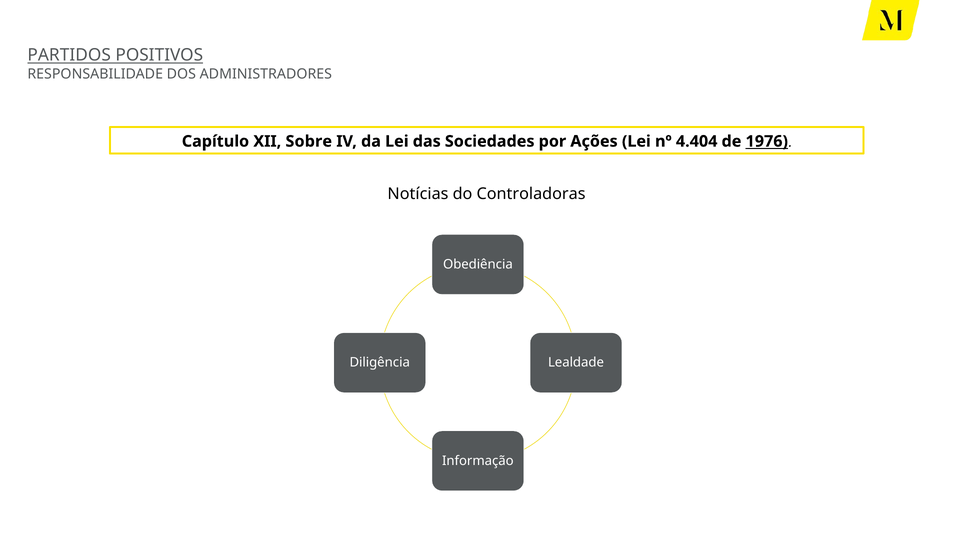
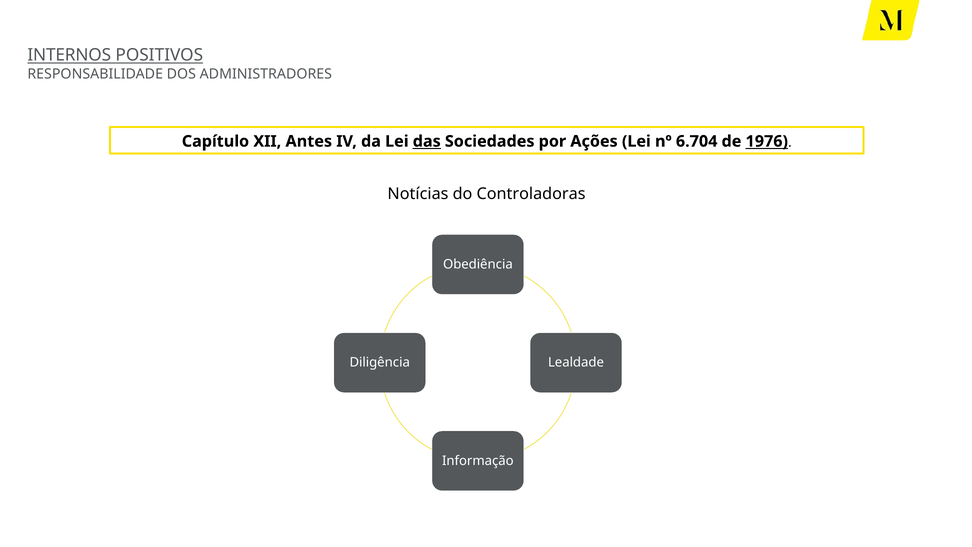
PARTIDOS: PARTIDOS -> INTERNOS
Sobre: Sobre -> Antes
das underline: none -> present
4.404: 4.404 -> 6.704
